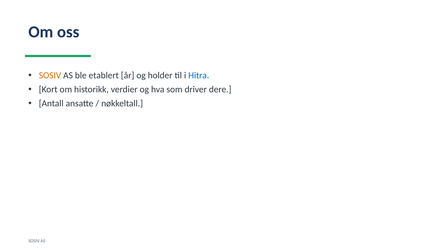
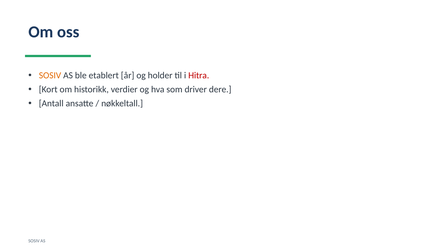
Hitra colour: blue -> red
